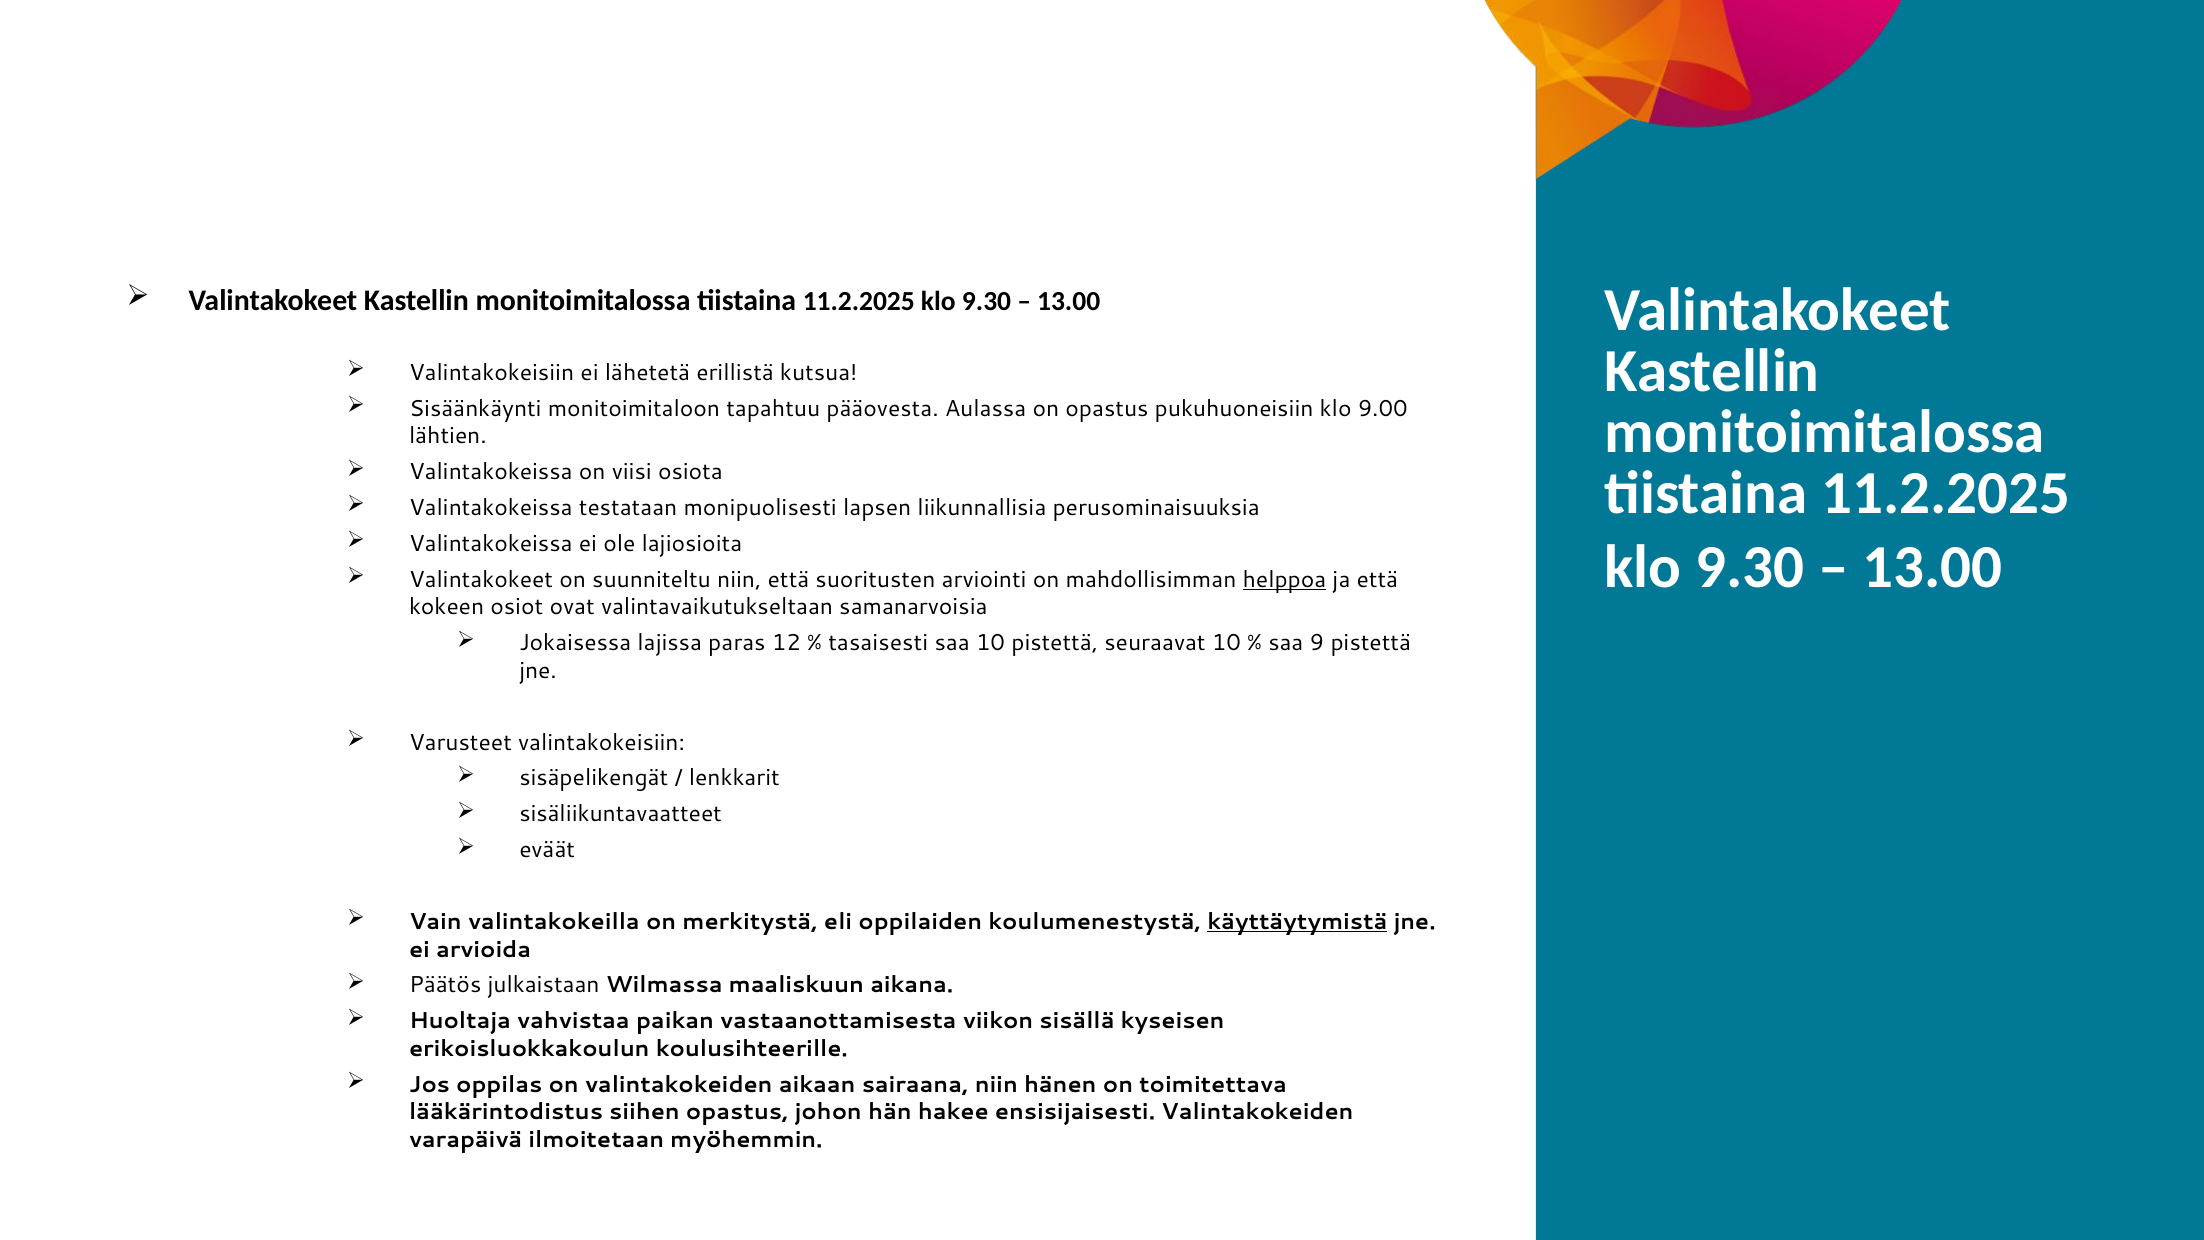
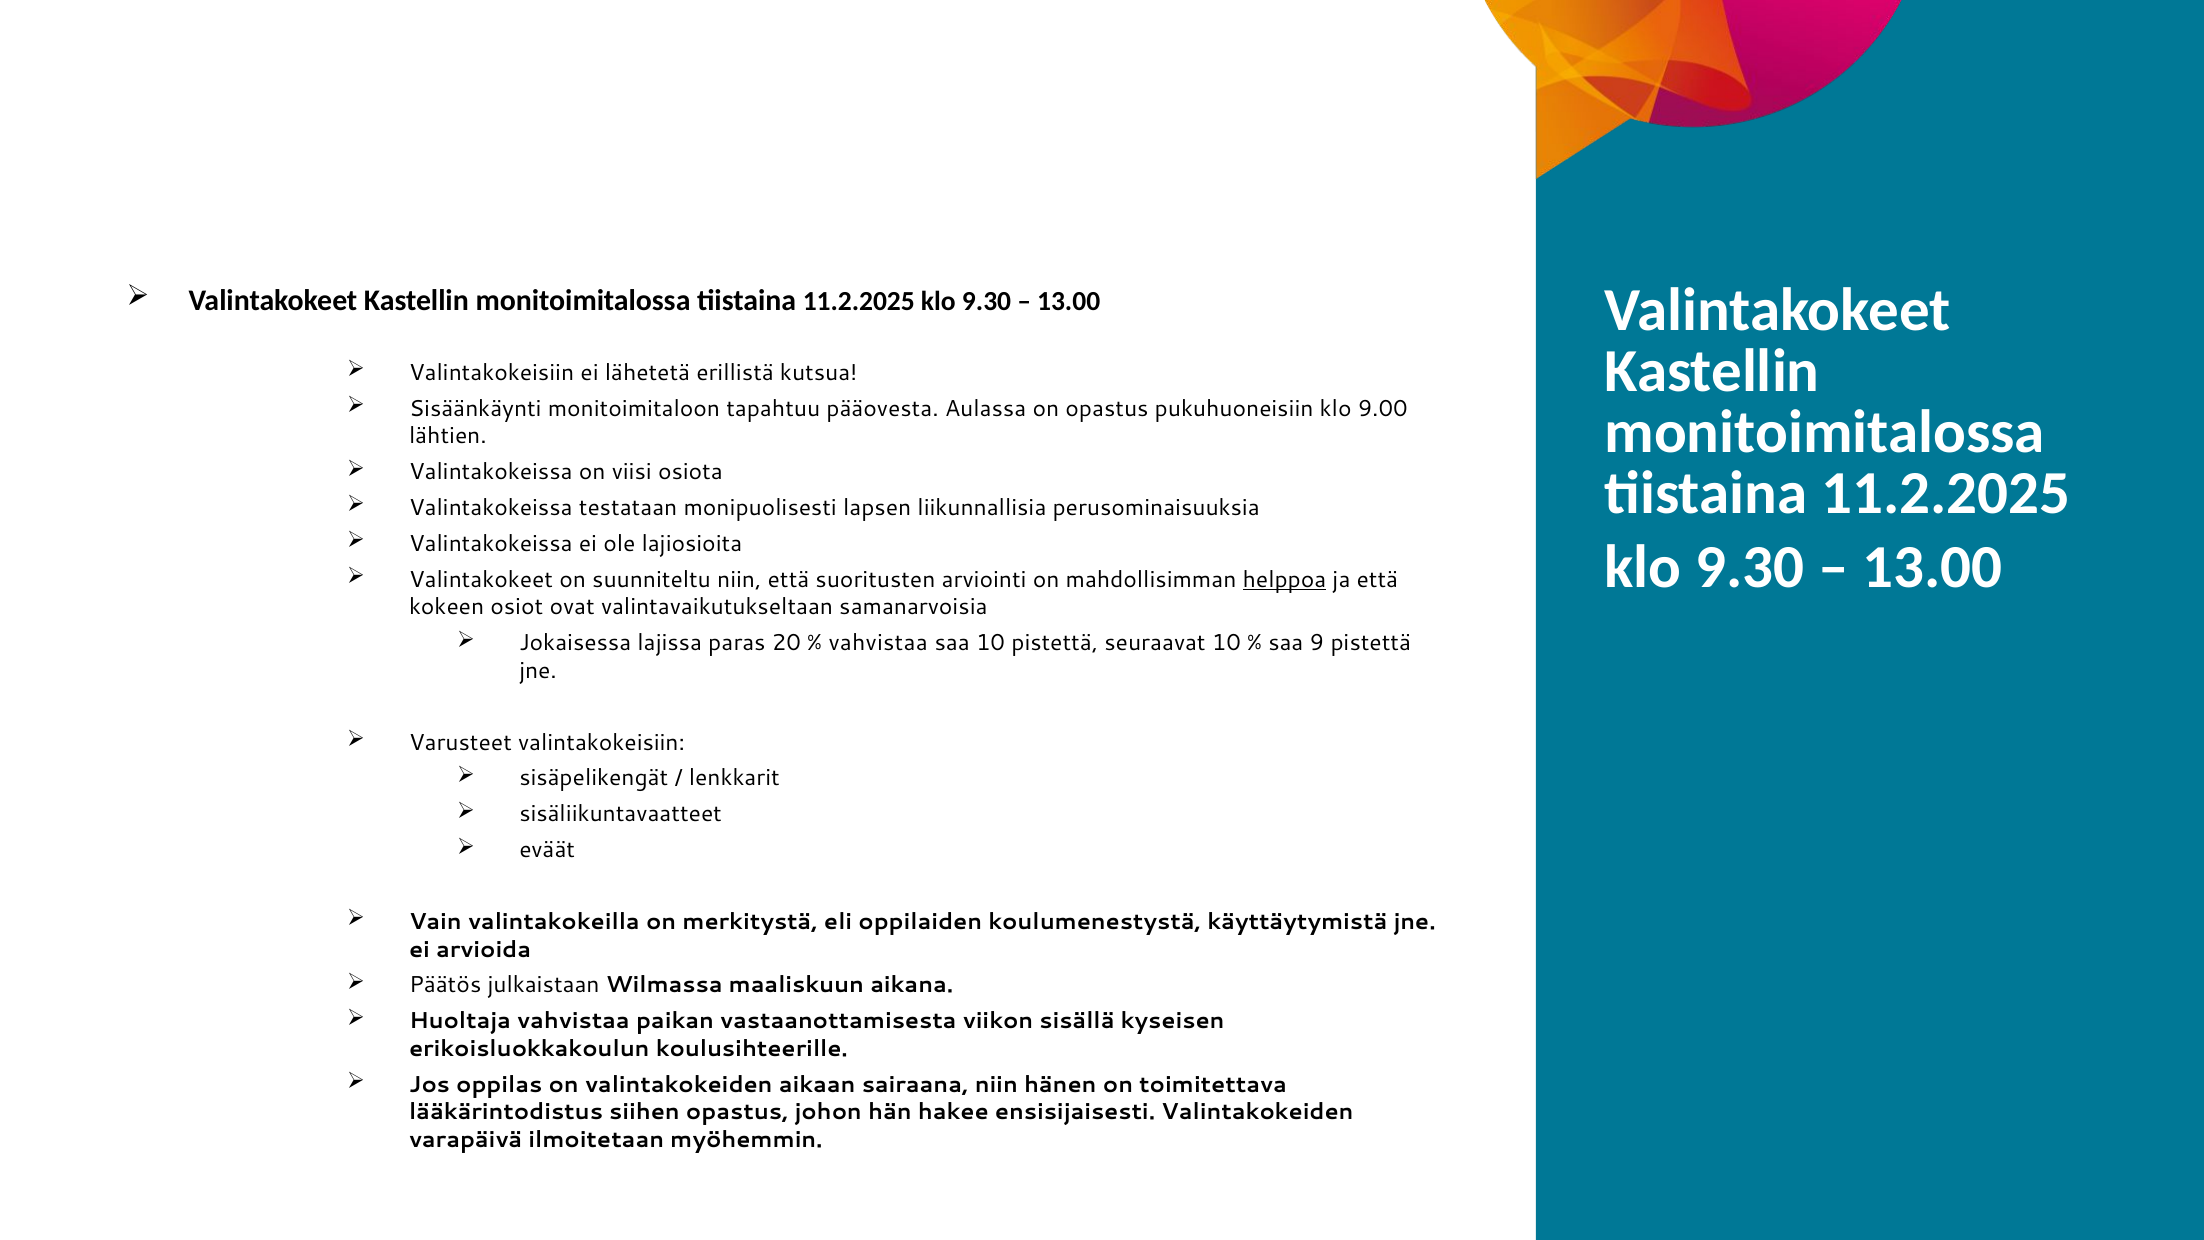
12: 12 -> 20
tasaisesti at (878, 643): tasaisesti -> vahvistaa
käyttäytymistä underline: present -> none
